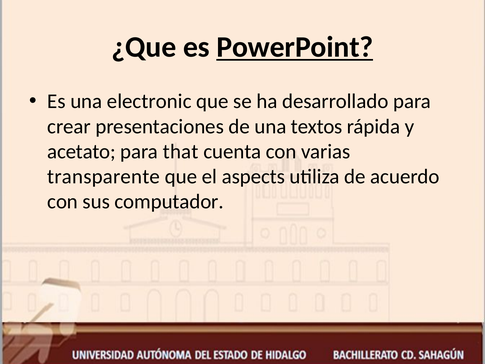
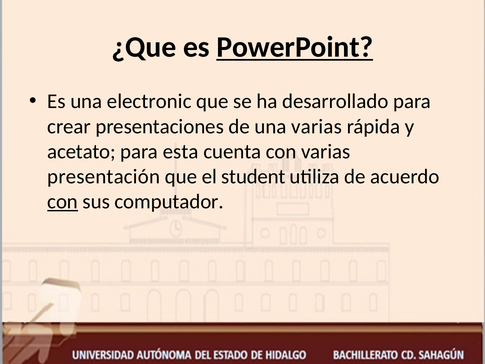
una textos: textos -> varias
that: that -> esta
transparente: transparente -> presentación
aspects: aspects -> student
con at (63, 202) underline: none -> present
